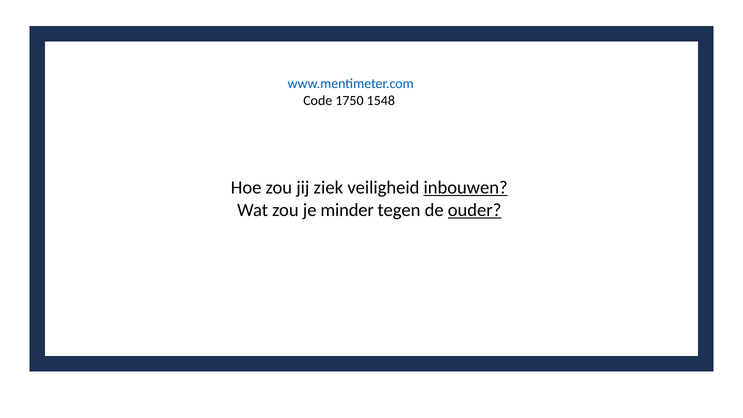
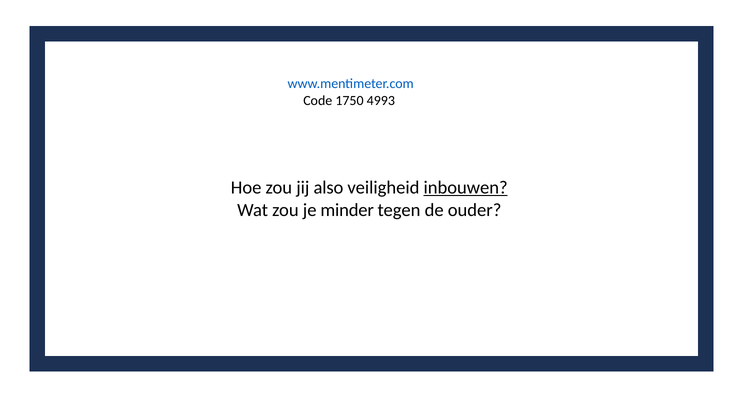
1548: 1548 -> 4993
ziek: ziek -> also
ouder underline: present -> none
